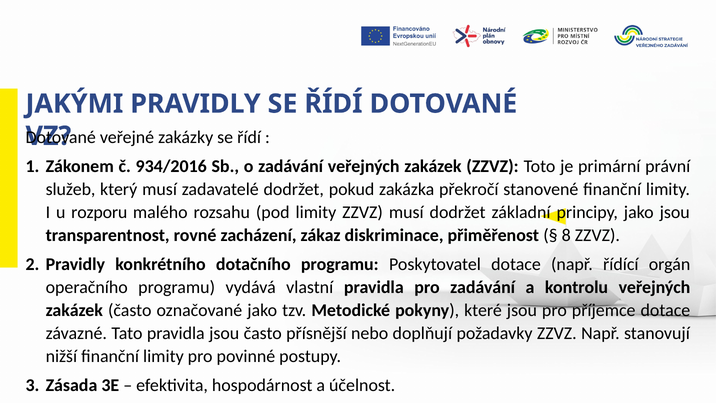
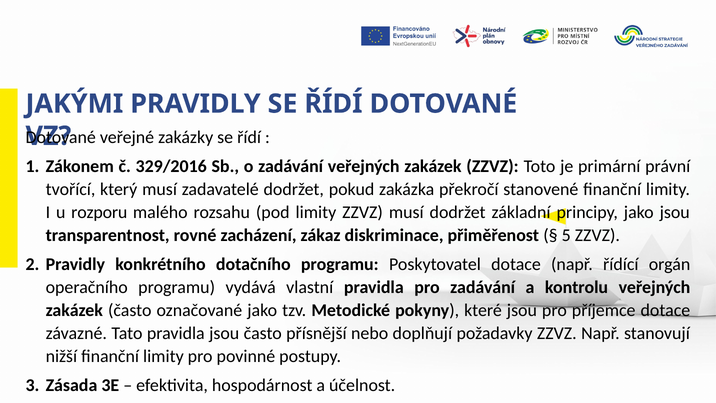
934/2016: 934/2016 -> 329/2016
služeb: služeb -> tvořící
8: 8 -> 5
